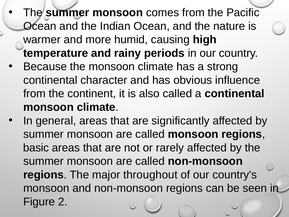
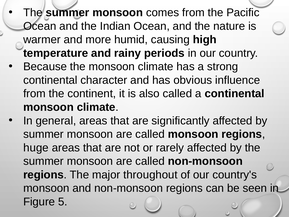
basic: basic -> huge
2: 2 -> 5
